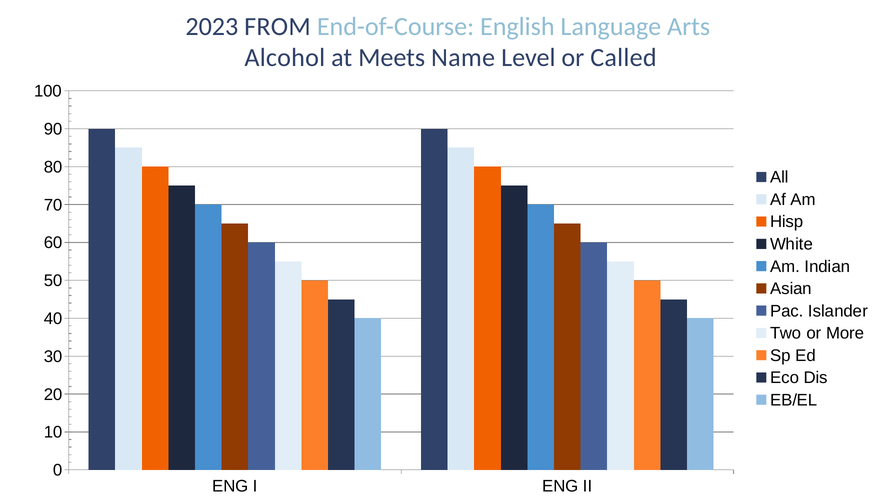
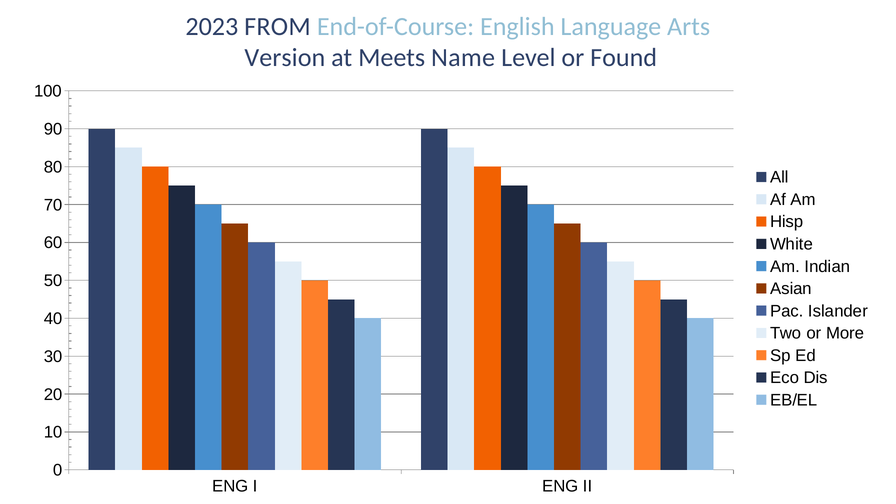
Alcohol: Alcohol -> Version
Called: Called -> Found
